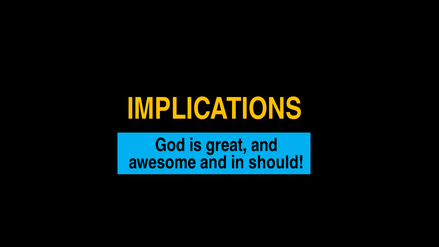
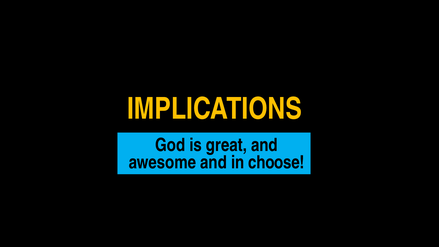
should: should -> choose
